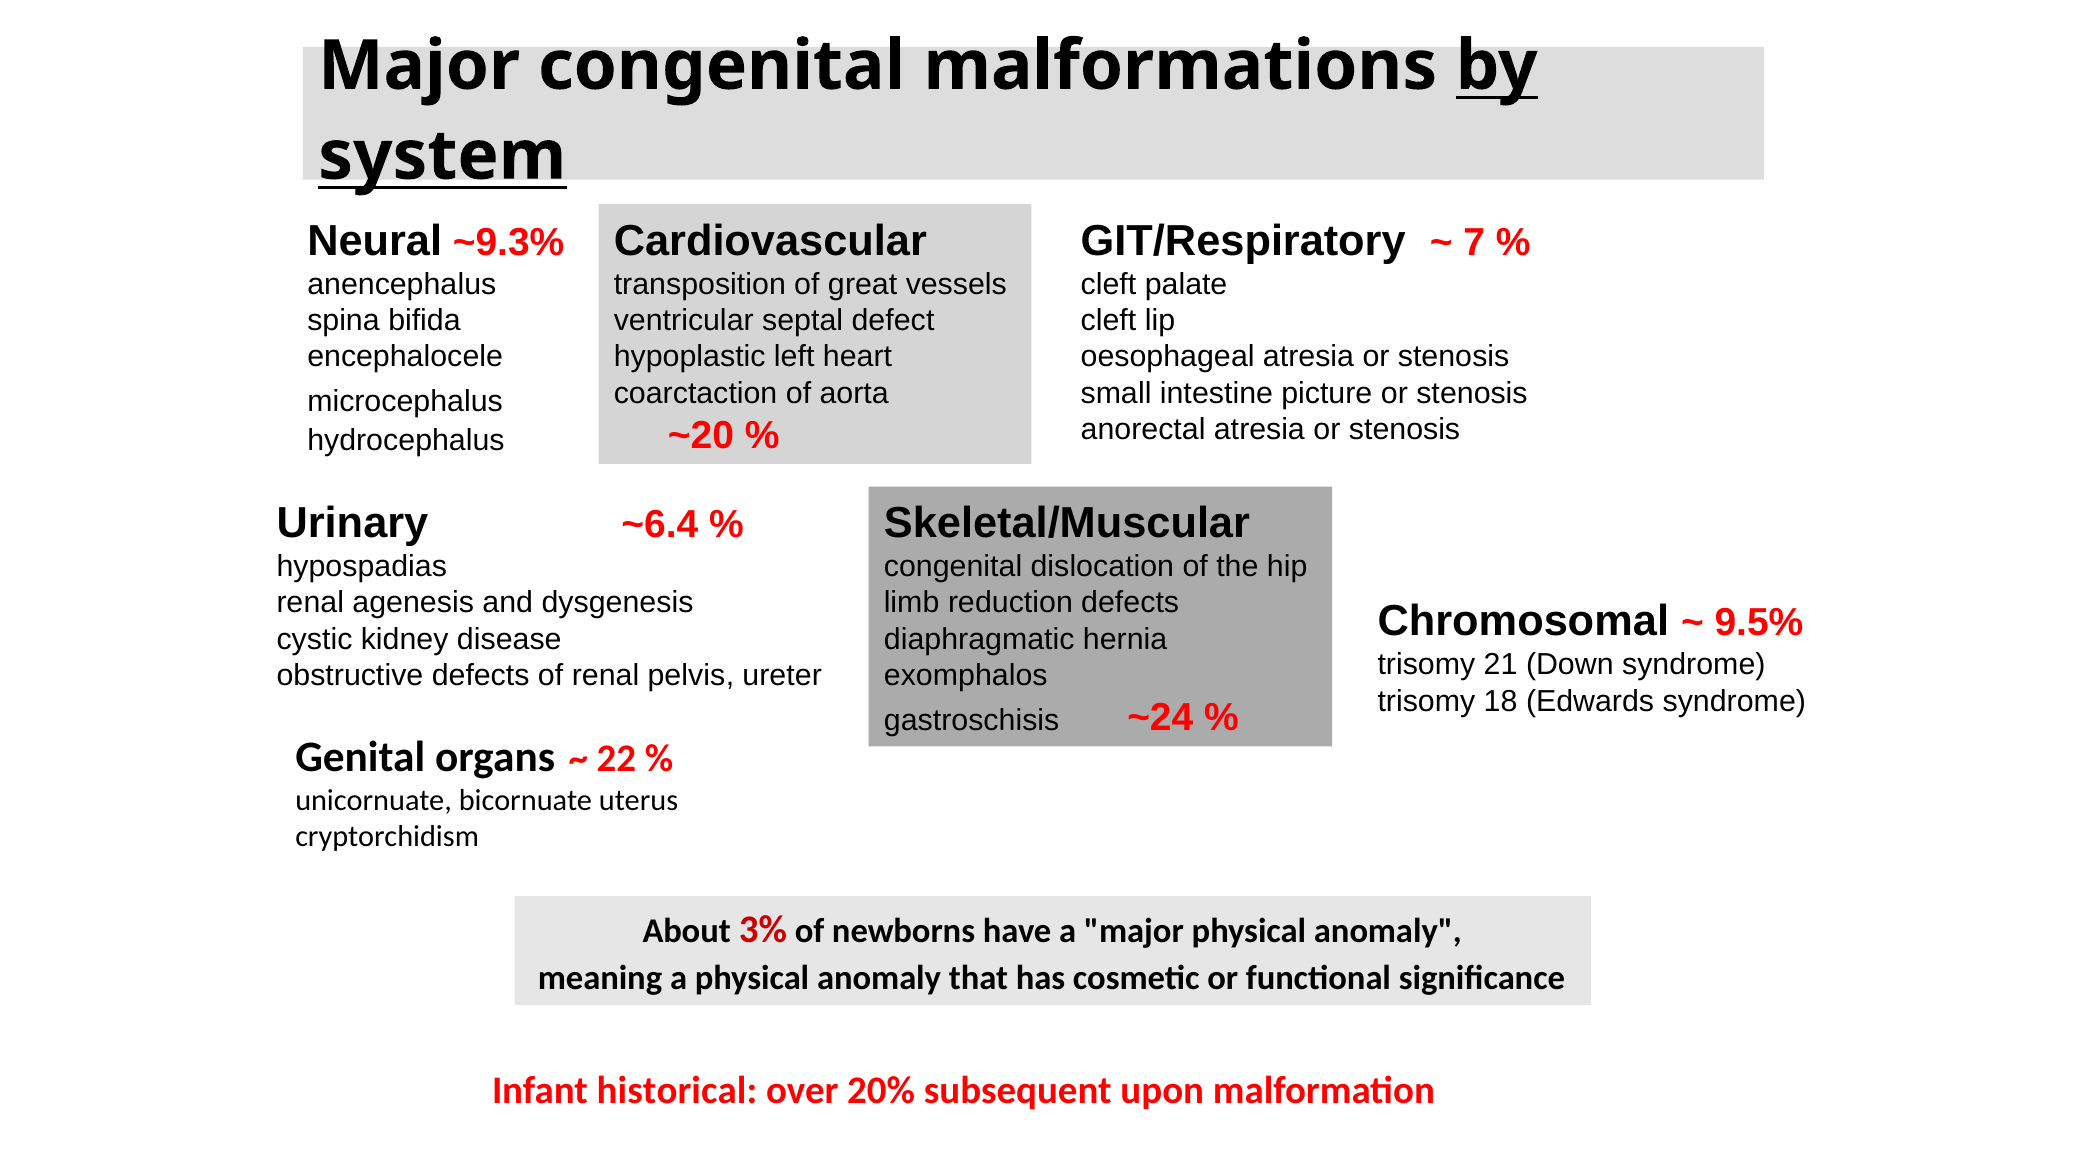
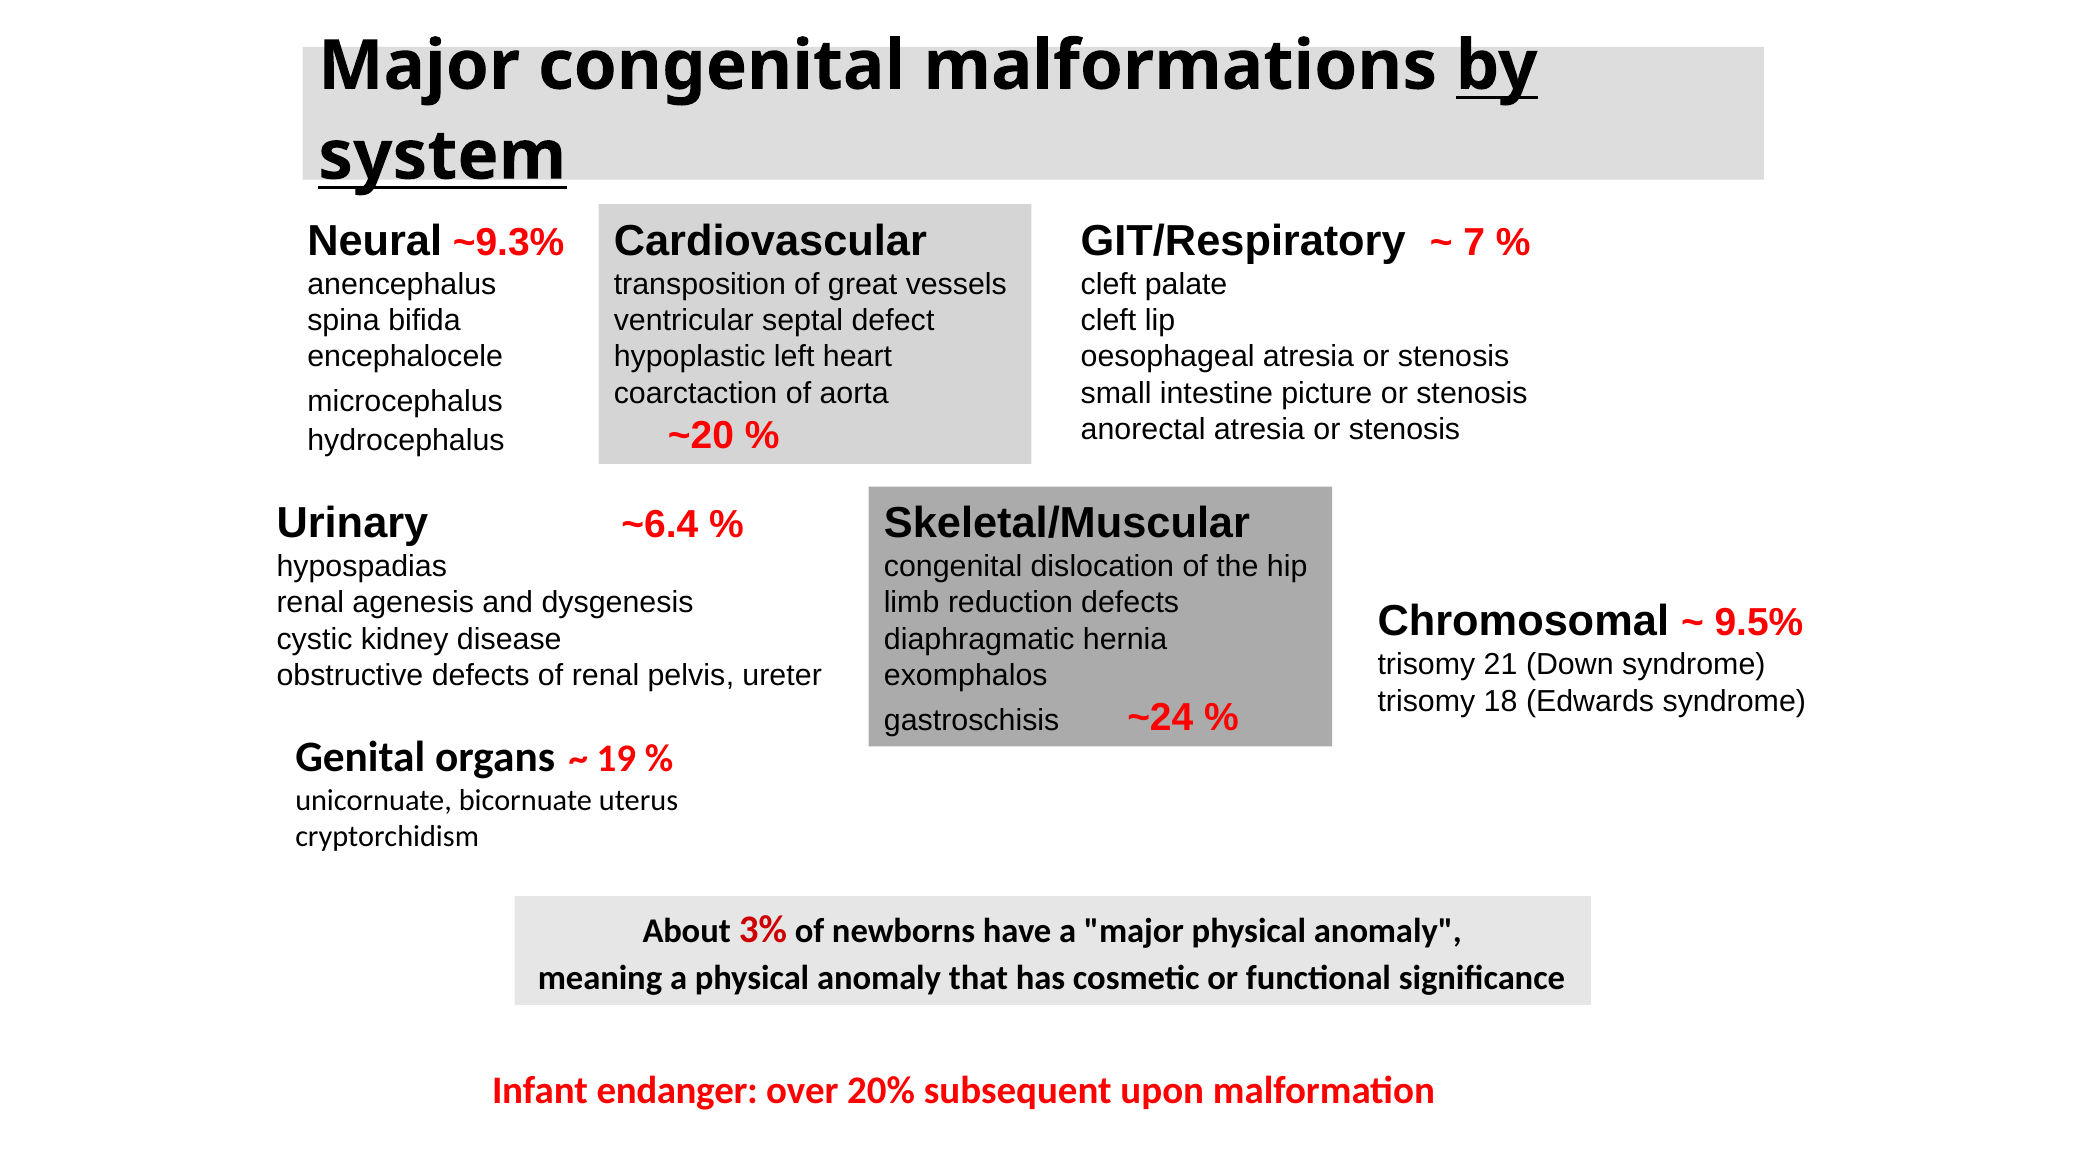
22: 22 -> 19
historical: historical -> endanger
